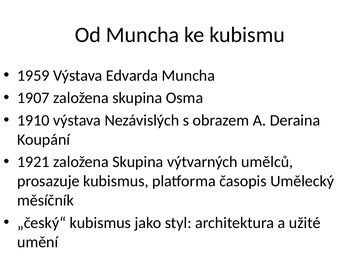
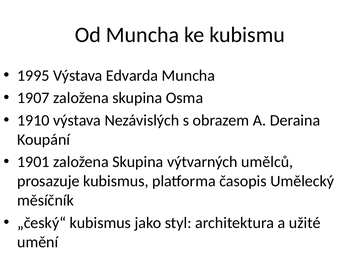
1959: 1959 -> 1995
1921: 1921 -> 1901
